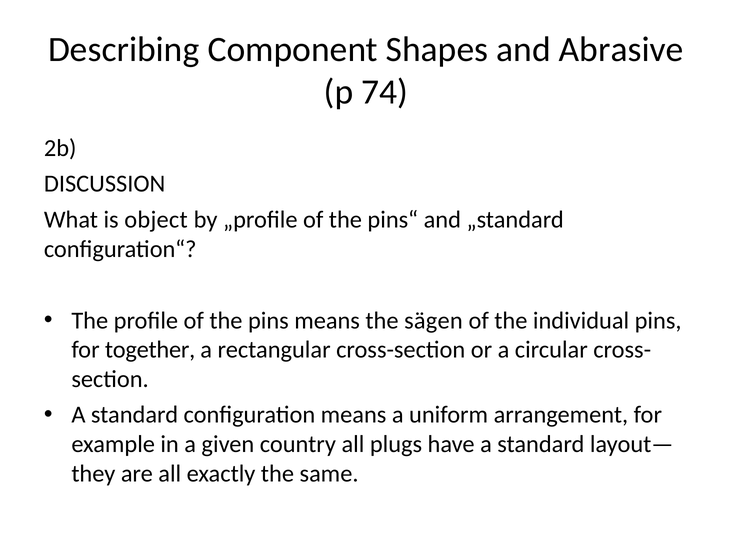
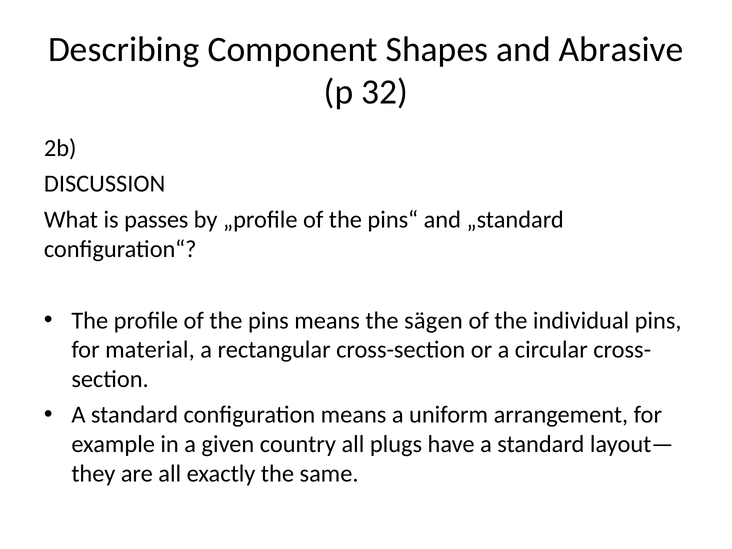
74: 74 -> 32
object: object -> passes
together: together -> material
